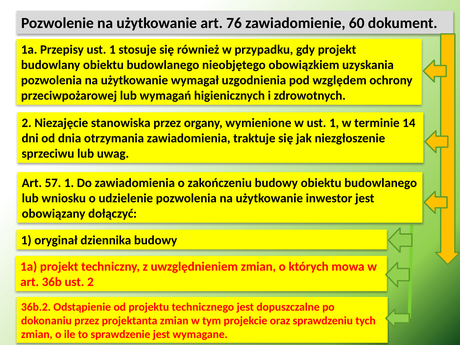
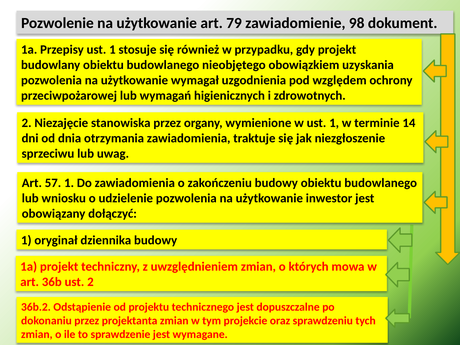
76: 76 -> 79
60: 60 -> 98
